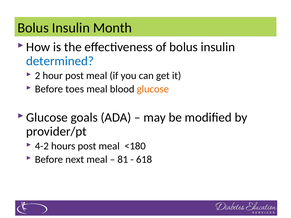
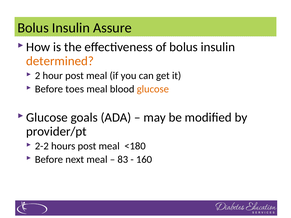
Month: Month -> Assure
determined colour: blue -> orange
4-2: 4-2 -> 2-2
81: 81 -> 83
618: 618 -> 160
